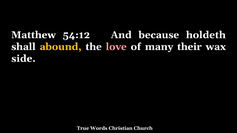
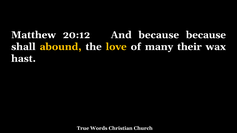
54:12: 54:12 -> 20:12
because holdeth: holdeth -> because
love colour: pink -> yellow
side: side -> hast
